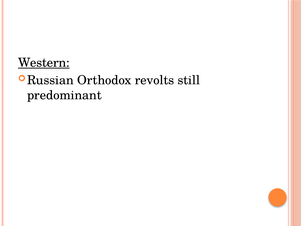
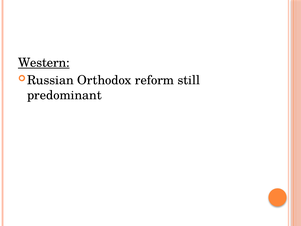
revolts: revolts -> reform
